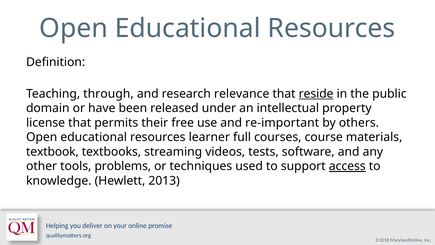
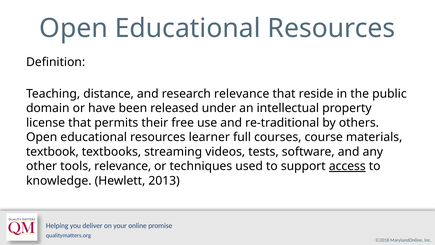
through: through -> distance
reside underline: present -> none
re-important: re-important -> re-traditional
tools problems: problems -> relevance
